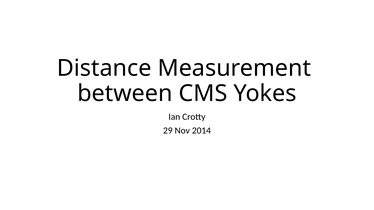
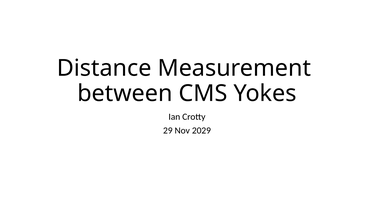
2014: 2014 -> 2029
